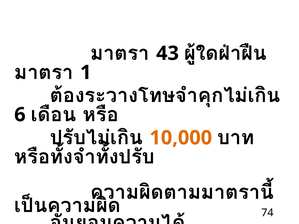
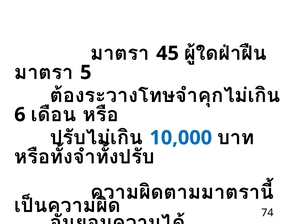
43: 43 -> 45
1: 1 -> 5
10,000 colour: orange -> blue
